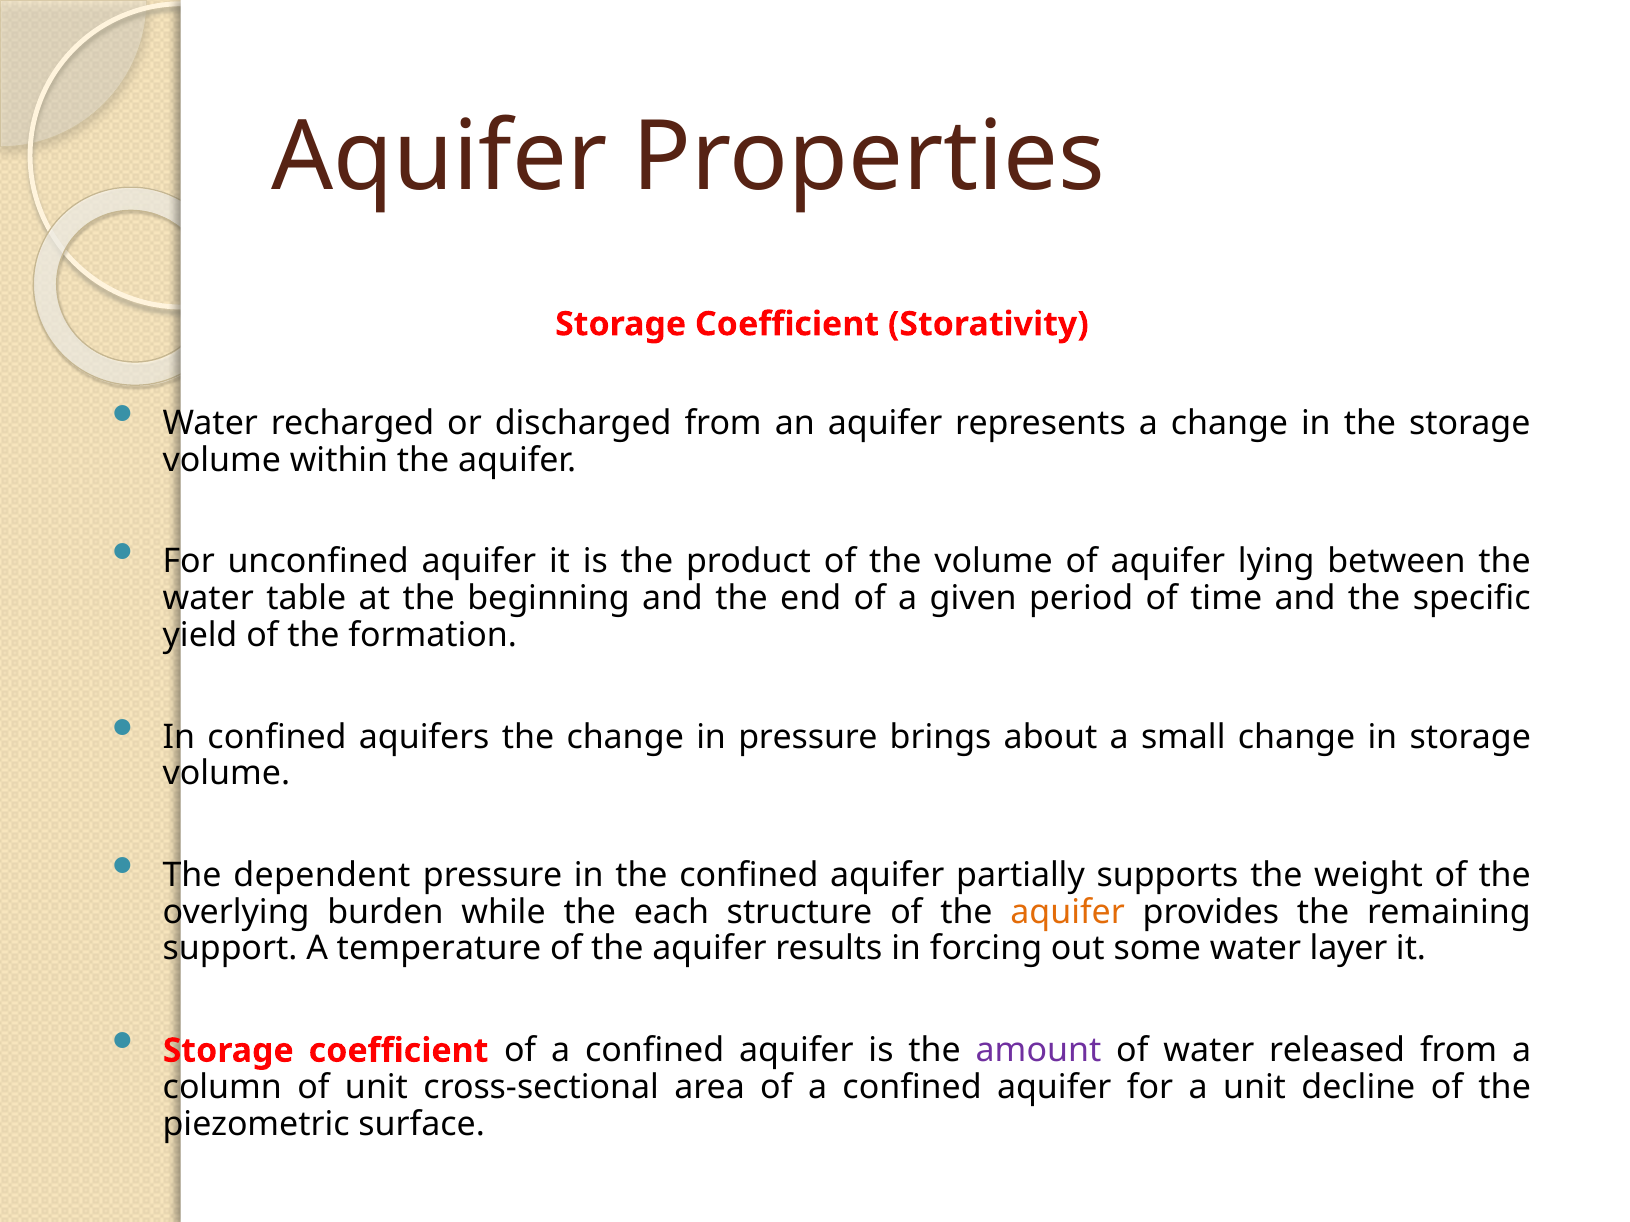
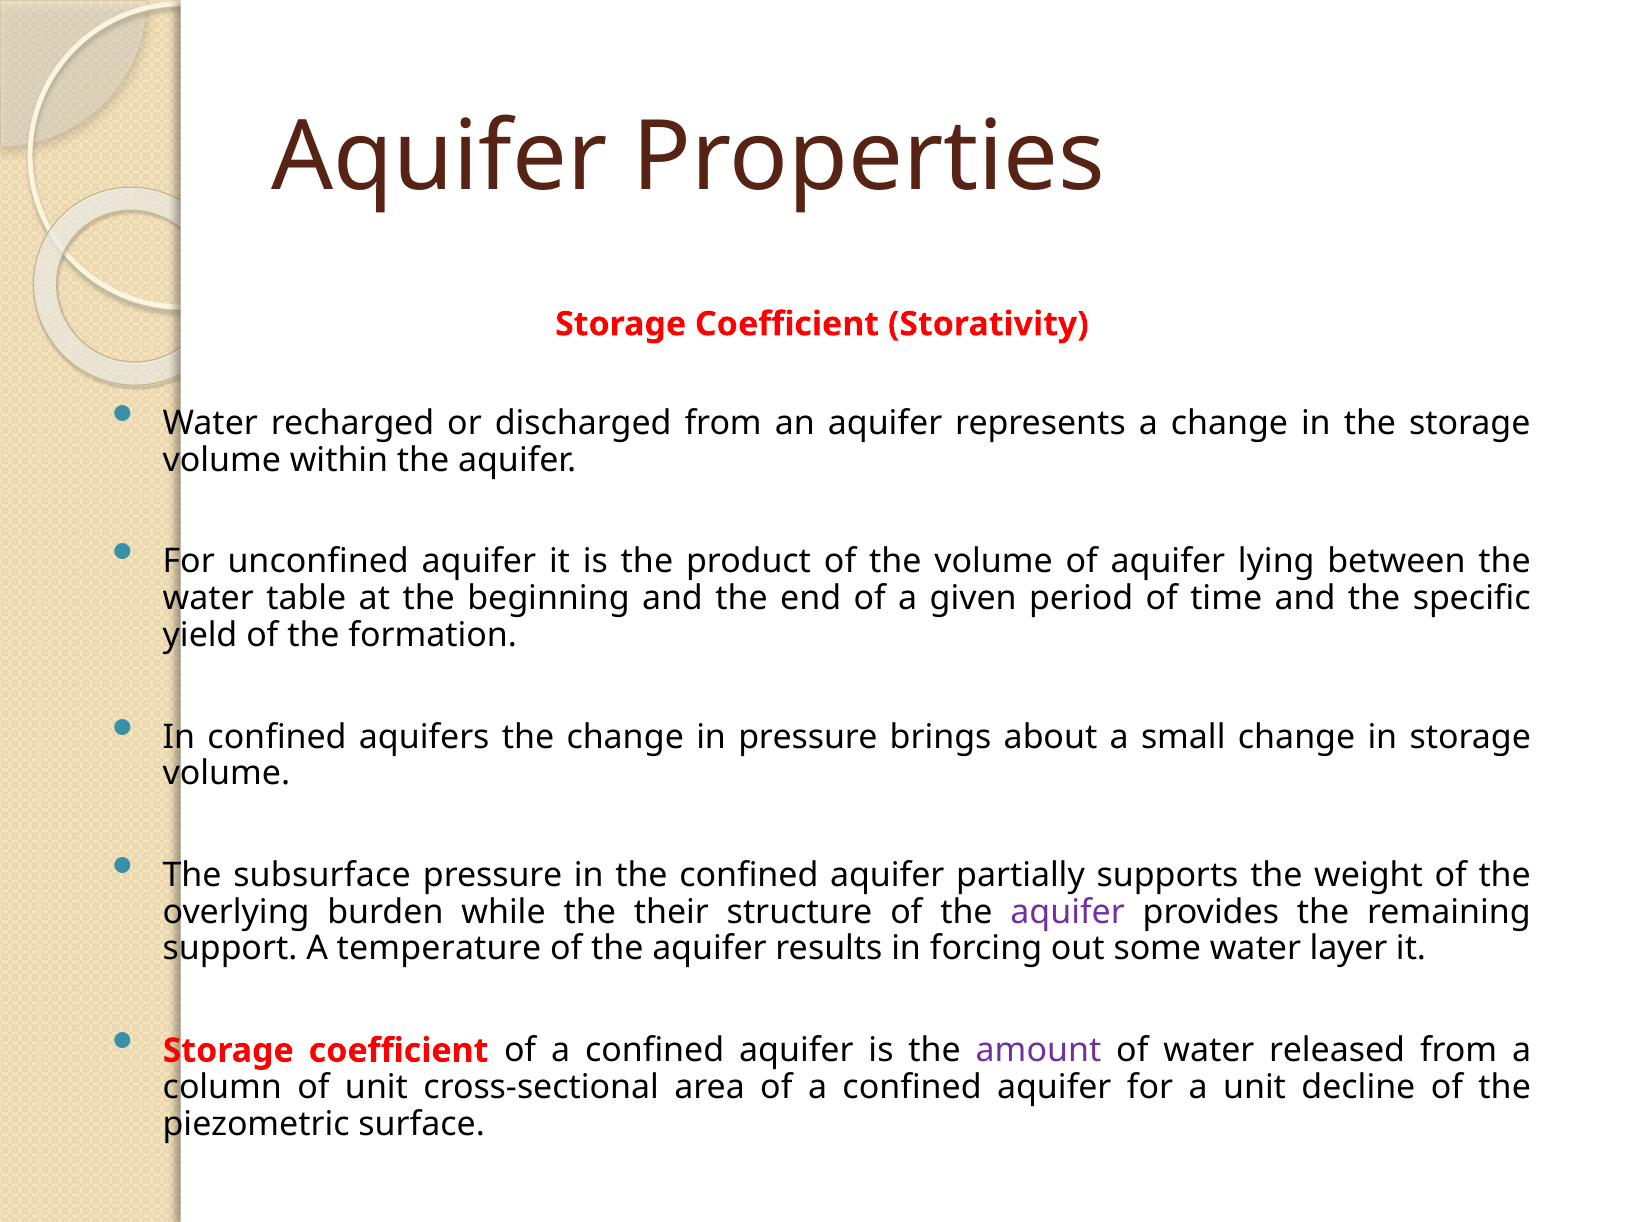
dependent: dependent -> subsurface
each: each -> their
aquifer at (1068, 912) colour: orange -> purple
